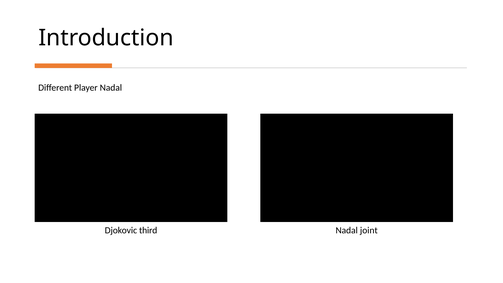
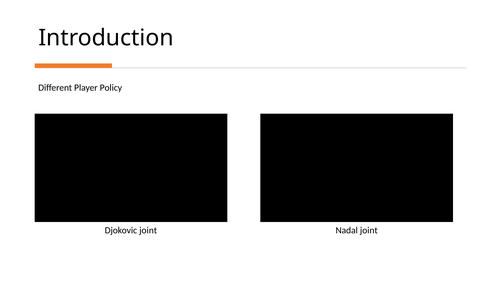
Player Nadal: Nadal -> Policy
Djokovic third: third -> joint
